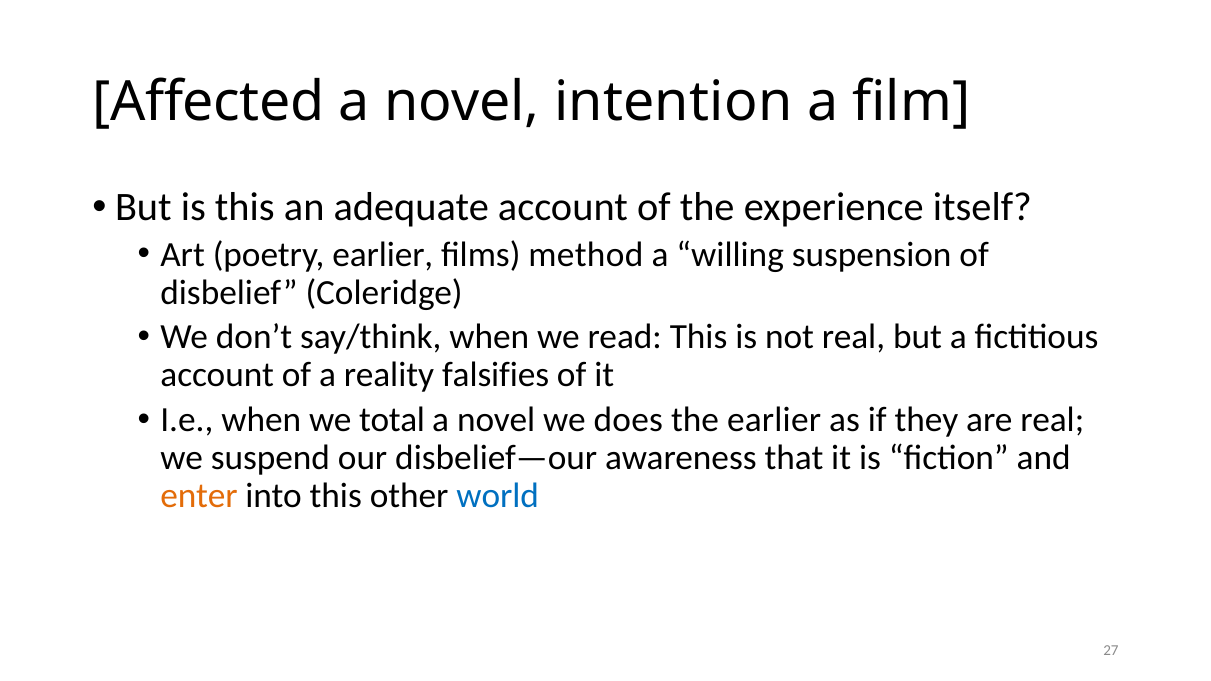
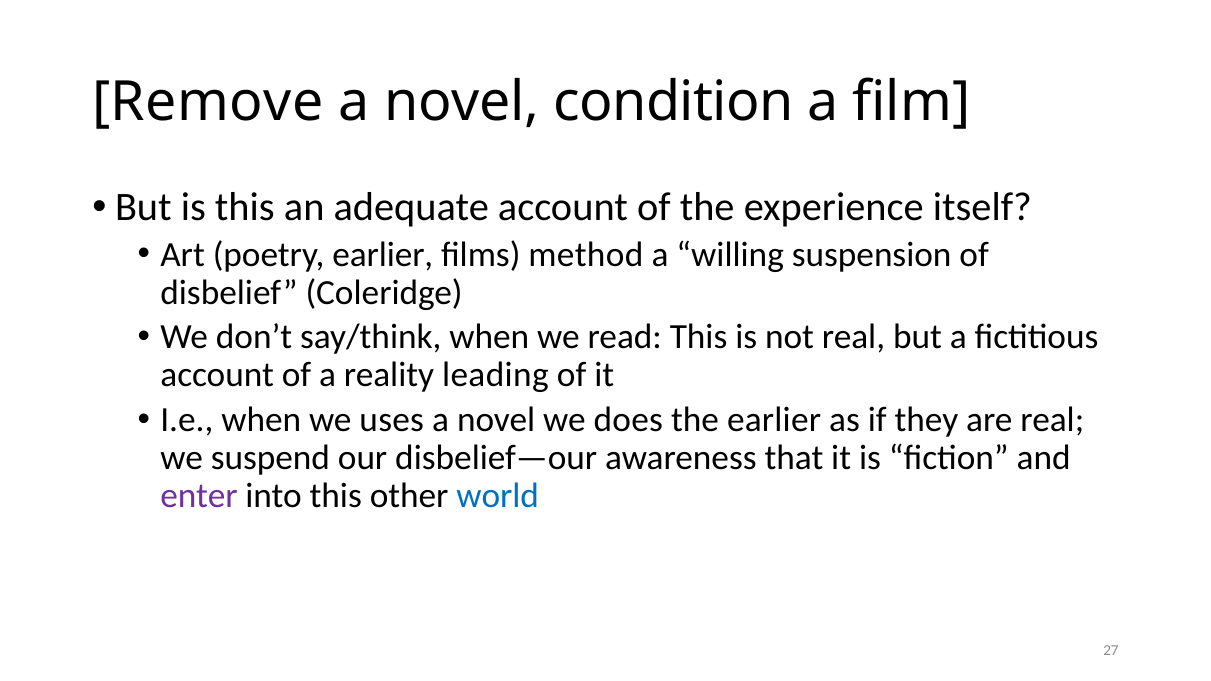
Affected: Affected -> Remove
intention: intention -> condition
falsifies: falsifies -> leading
total: total -> uses
enter colour: orange -> purple
